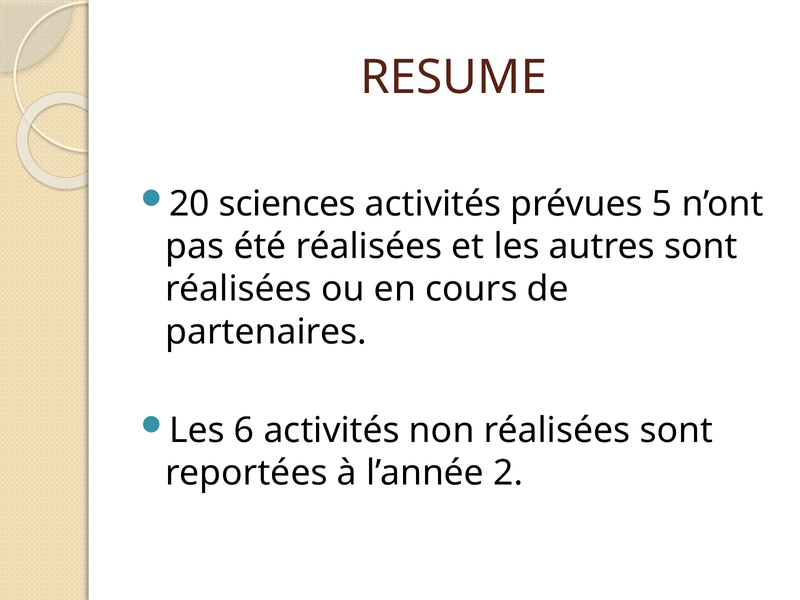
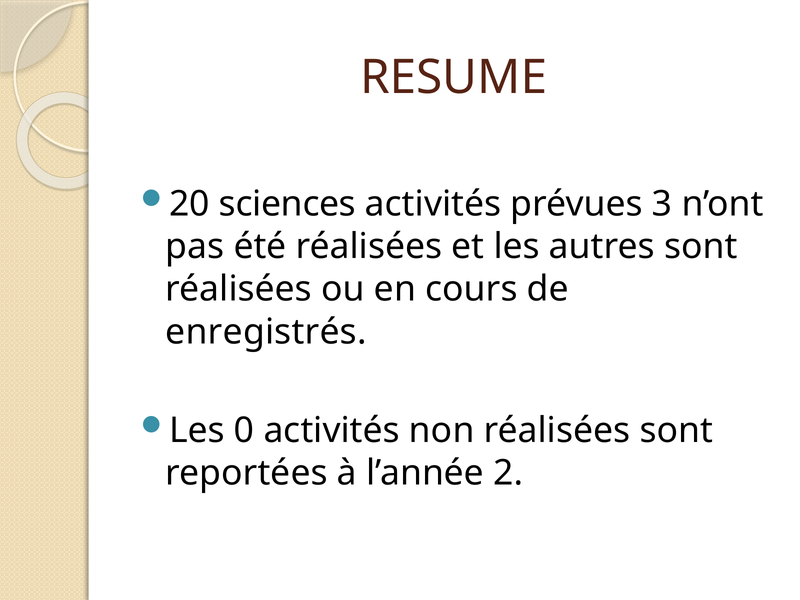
5: 5 -> 3
partenaires: partenaires -> enregistrés
6: 6 -> 0
